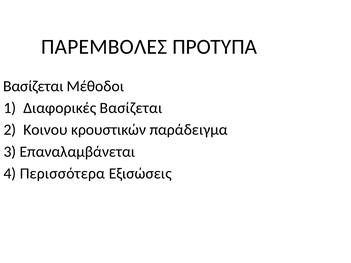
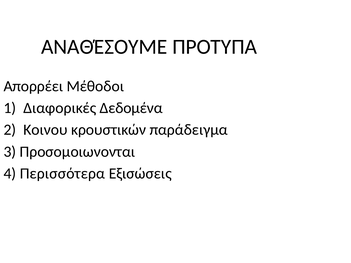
ΠΑΡΕΜΒΟΛΕΣ: ΠΑΡΕΜΒΟΛΕΣ -> ΑΝΑΘΈΣΟΥΜΕ
Βασίζεται at (33, 86): Βασίζεται -> Απορρέει
Διαφορικές Βασίζεται: Βασίζεται -> Δεδομένα
Επαναλαμβάνεται: Επαναλαμβάνεται -> Προσομοιωνονται
